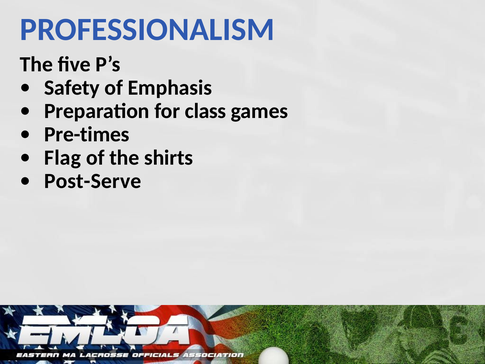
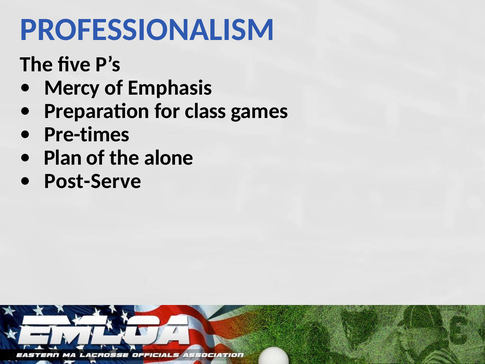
Safety: Safety -> Mercy
Flag: Flag -> Plan
shirts: shirts -> alone
